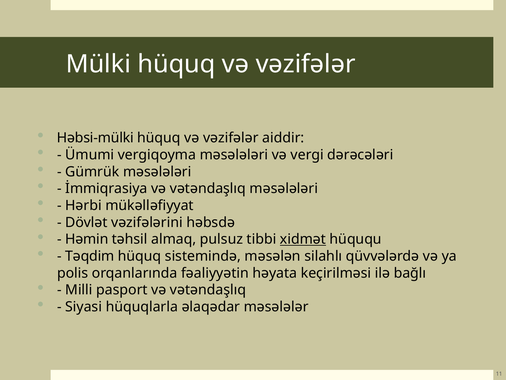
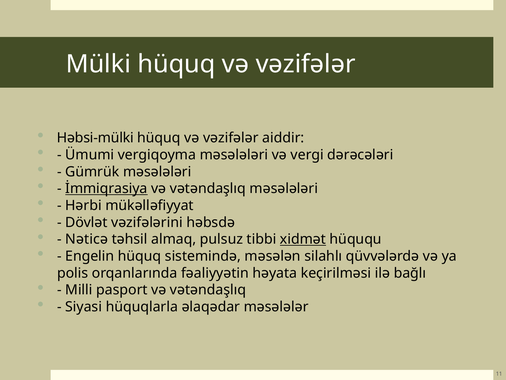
İmmiqrasiya underline: none -> present
Həmin: Həmin -> Nəticə
Təqdim: Təqdim -> Engelin
